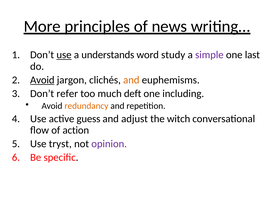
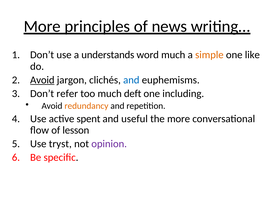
use at (64, 55) underline: present -> none
word study: study -> much
simple colour: purple -> orange
last: last -> like
and at (131, 80) colour: orange -> blue
guess: guess -> spent
adjust: adjust -> useful
the witch: witch -> more
action: action -> lesson
